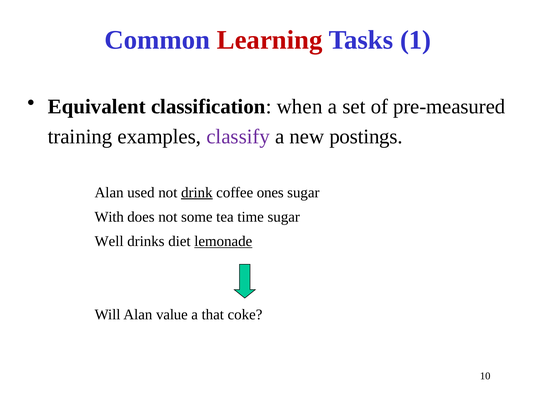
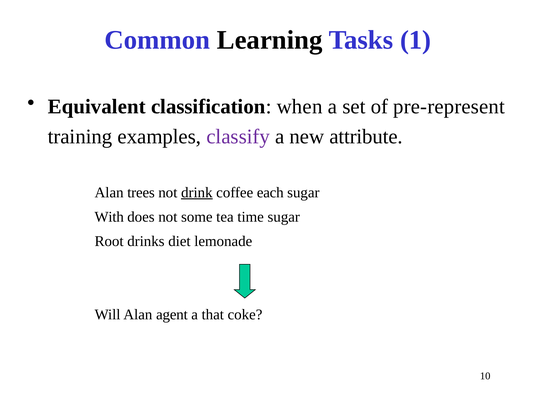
Learning colour: red -> black
pre-measured: pre-measured -> pre-represent
postings: postings -> attribute
used: used -> trees
ones: ones -> each
Well: Well -> Root
lemonade underline: present -> none
value: value -> agent
